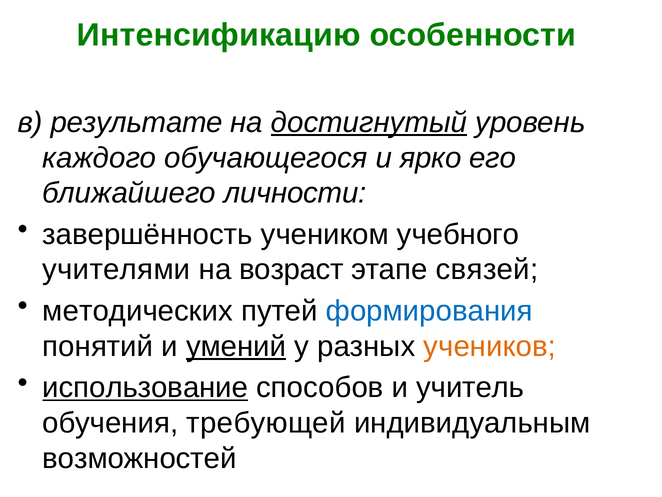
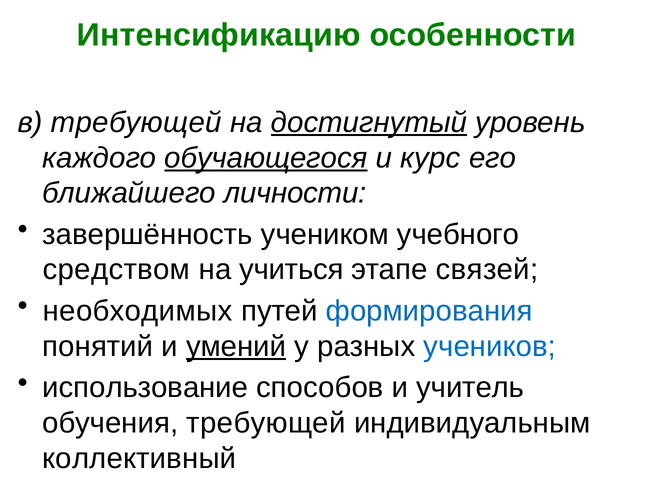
в результате: результате -> требующей
обучающегося underline: none -> present
ярко: ярко -> курс
учителями: учителями -> средством
возраст: возраст -> учиться
методических: методических -> необходимых
учеников colour: orange -> blue
использование underline: present -> none
возможностей: возможностей -> коллективный
